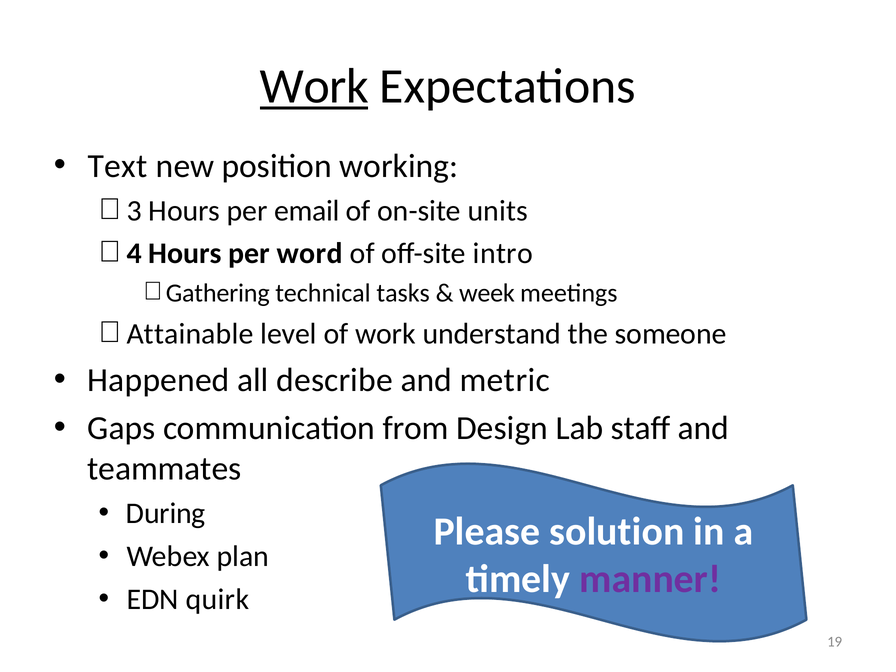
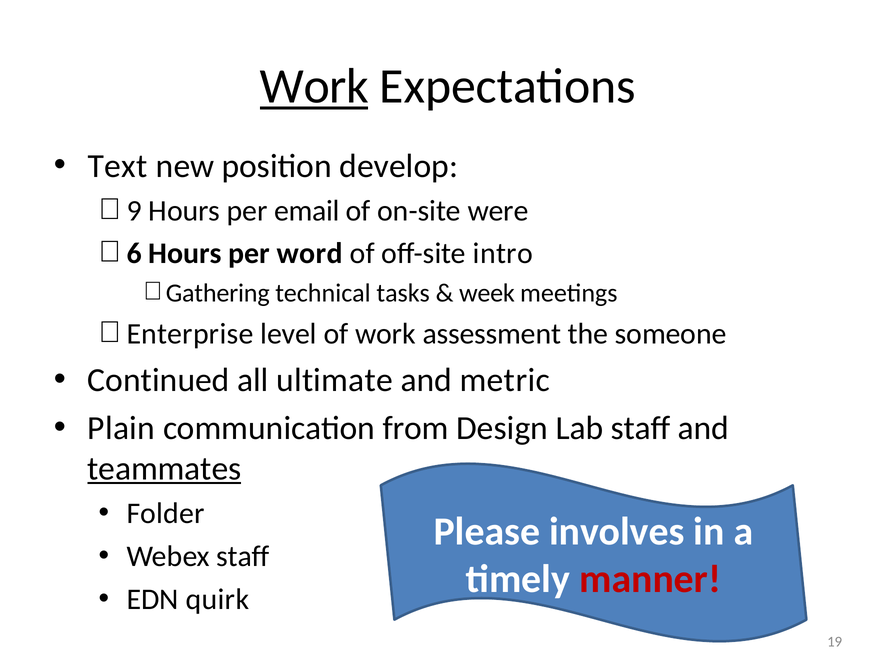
working: working -> develop
3: 3 -> 9
units: units -> were
4: 4 -> 6
Attainable: Attainable -> Enterprise
understand: understand -> assessment
Happened: Happened -> Continued
describe: describe -> ultimate
Gaps: Gaps -> Plain
teammates underline: none -> present
During: During -> Folder
solution: solution -> involves
Webex plan: plan -> staff
manner colour: purple -> red
